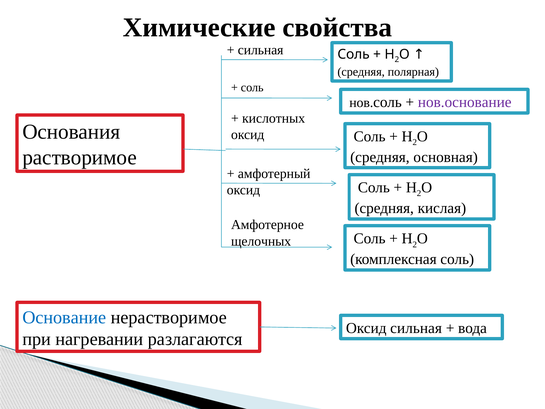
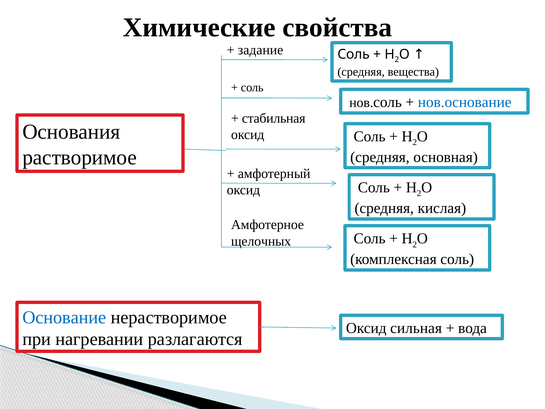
сильная at (261, 50): сильная -> задание
полярная: полярная -> вещества
нов.основание colour: purple -> blue
кислотных: кислотных -> стабильная
